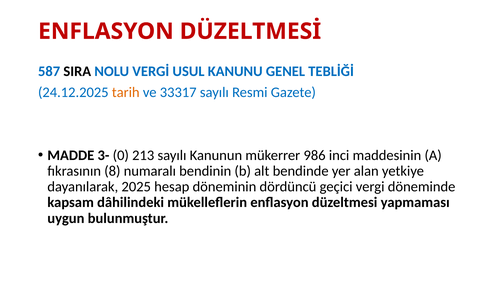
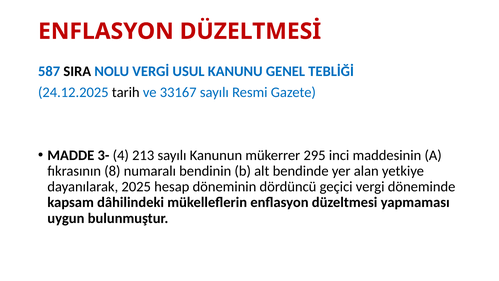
tarih colour: orange -> black
33317: 33317 -> 33167
0: 0 -> 4
986: 986 -> 295
